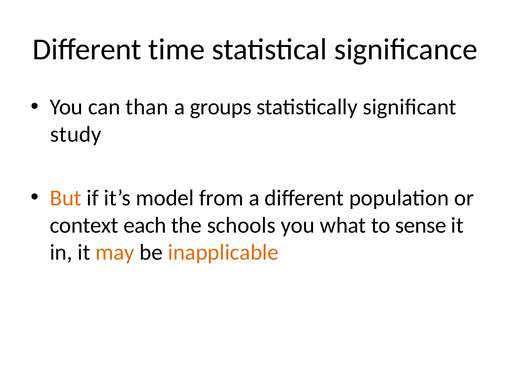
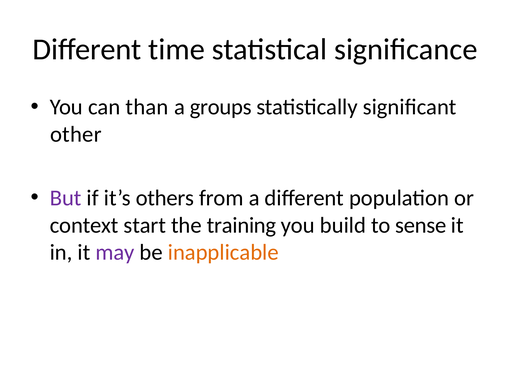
study: study -> other
But colour: orange -> purple
model: model -> others
each: each -> start
schools: schools -> training
what: what -> build
may colour: orange -> purple
